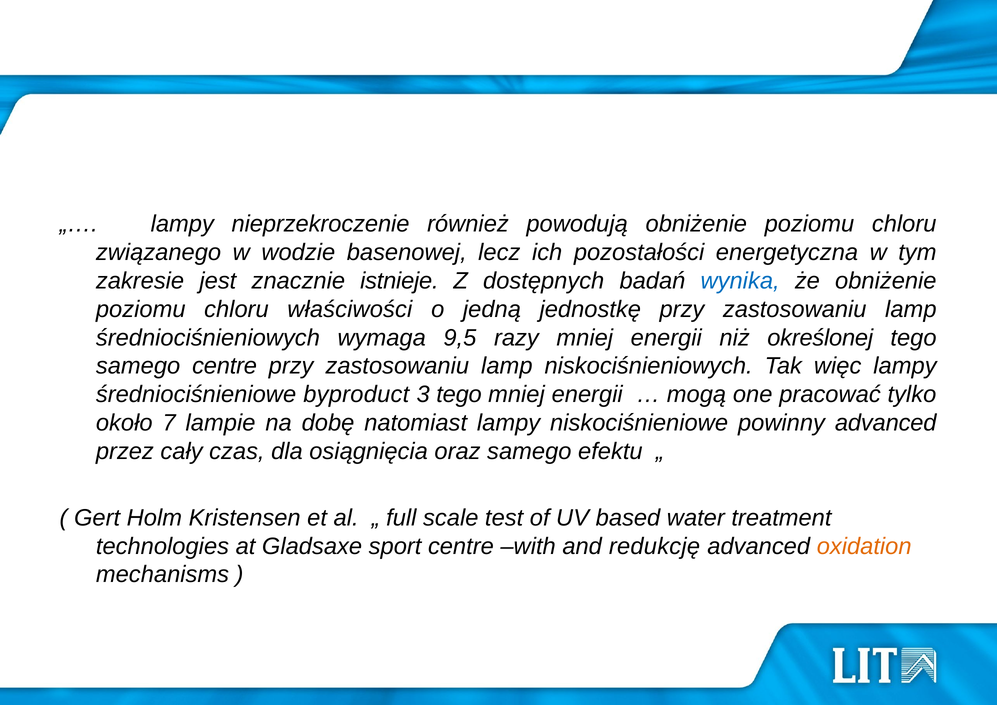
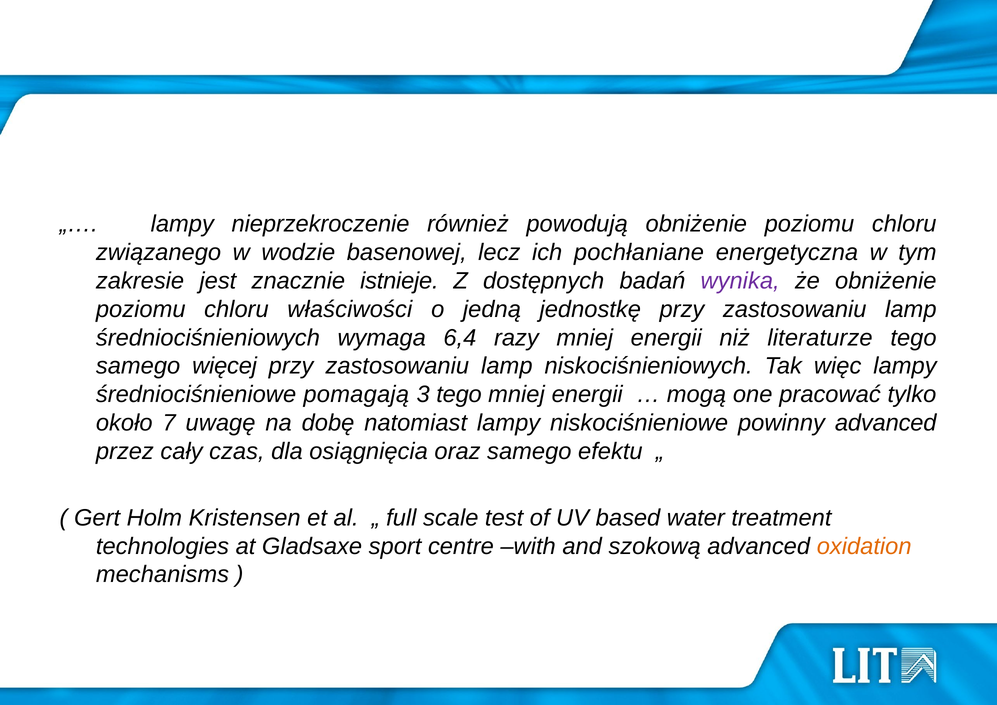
pozostałości: pozostałości -> pochłaniane
wynika colour: blue -> purple
9,5: 9,5 -> 6,4
określonej: określonej -> literaturze
samego centre: centre -> więcej
byproduct: byproduct -> pomagają
lampie: lampie -> uwagę
redukcję: redukcję -> szokową
